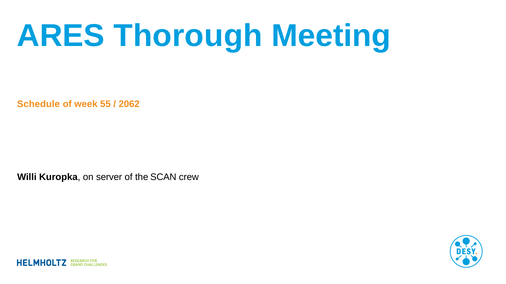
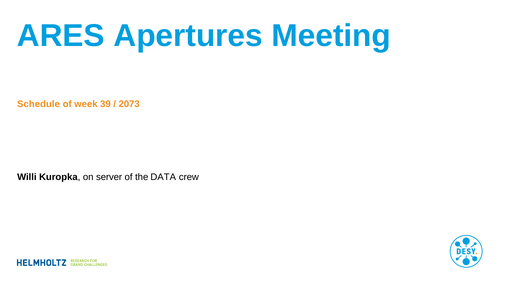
Thorough: Thorough -> Apertures
55: 55 -> 39
2062: 2062 -> 2073
SCAN: SCAN -> DATA
